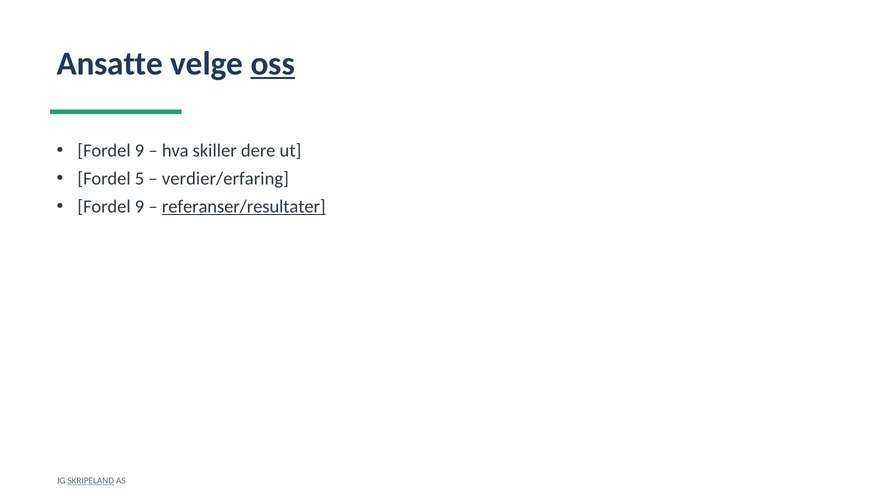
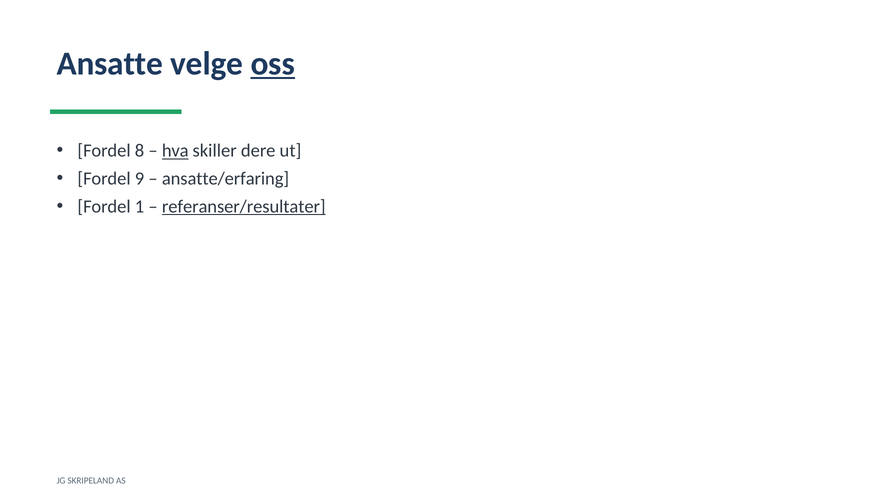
9 at (140, 151): 9 -> 8
hva underline: none -> present
5: 5 -> 9
verdier/erfaring: verdier/erfaring -> ansatte/erfaring
9 at (140, 206): 9 -> 1
SKRIPELAND underline: present -> none
